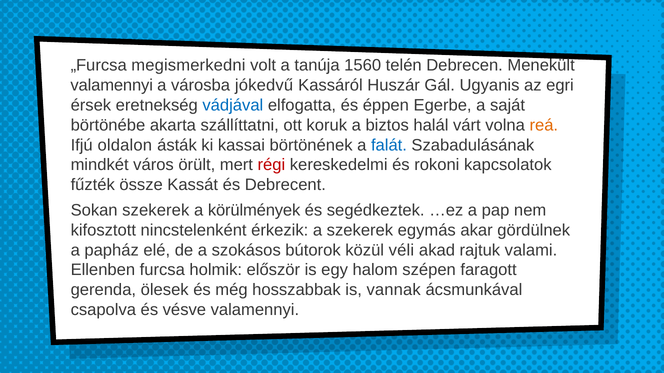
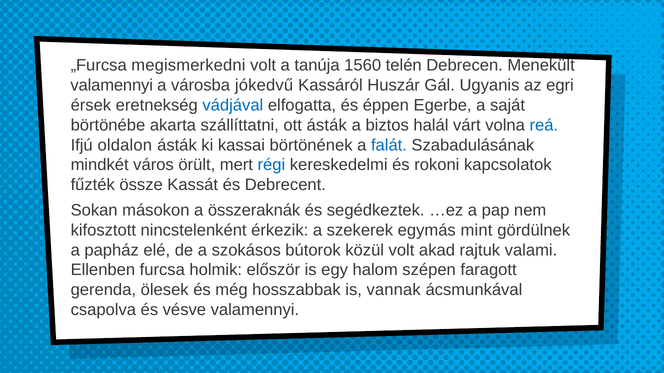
ott koruk: koruk -> ásták
reá colour: orange -> blue
régi colour: red -> blue
Sokan szekerek: szekerek -> másokon
körülmények: körülmények -> összeraknák
akar: akar -> mint
közül véli: véli -> volt
